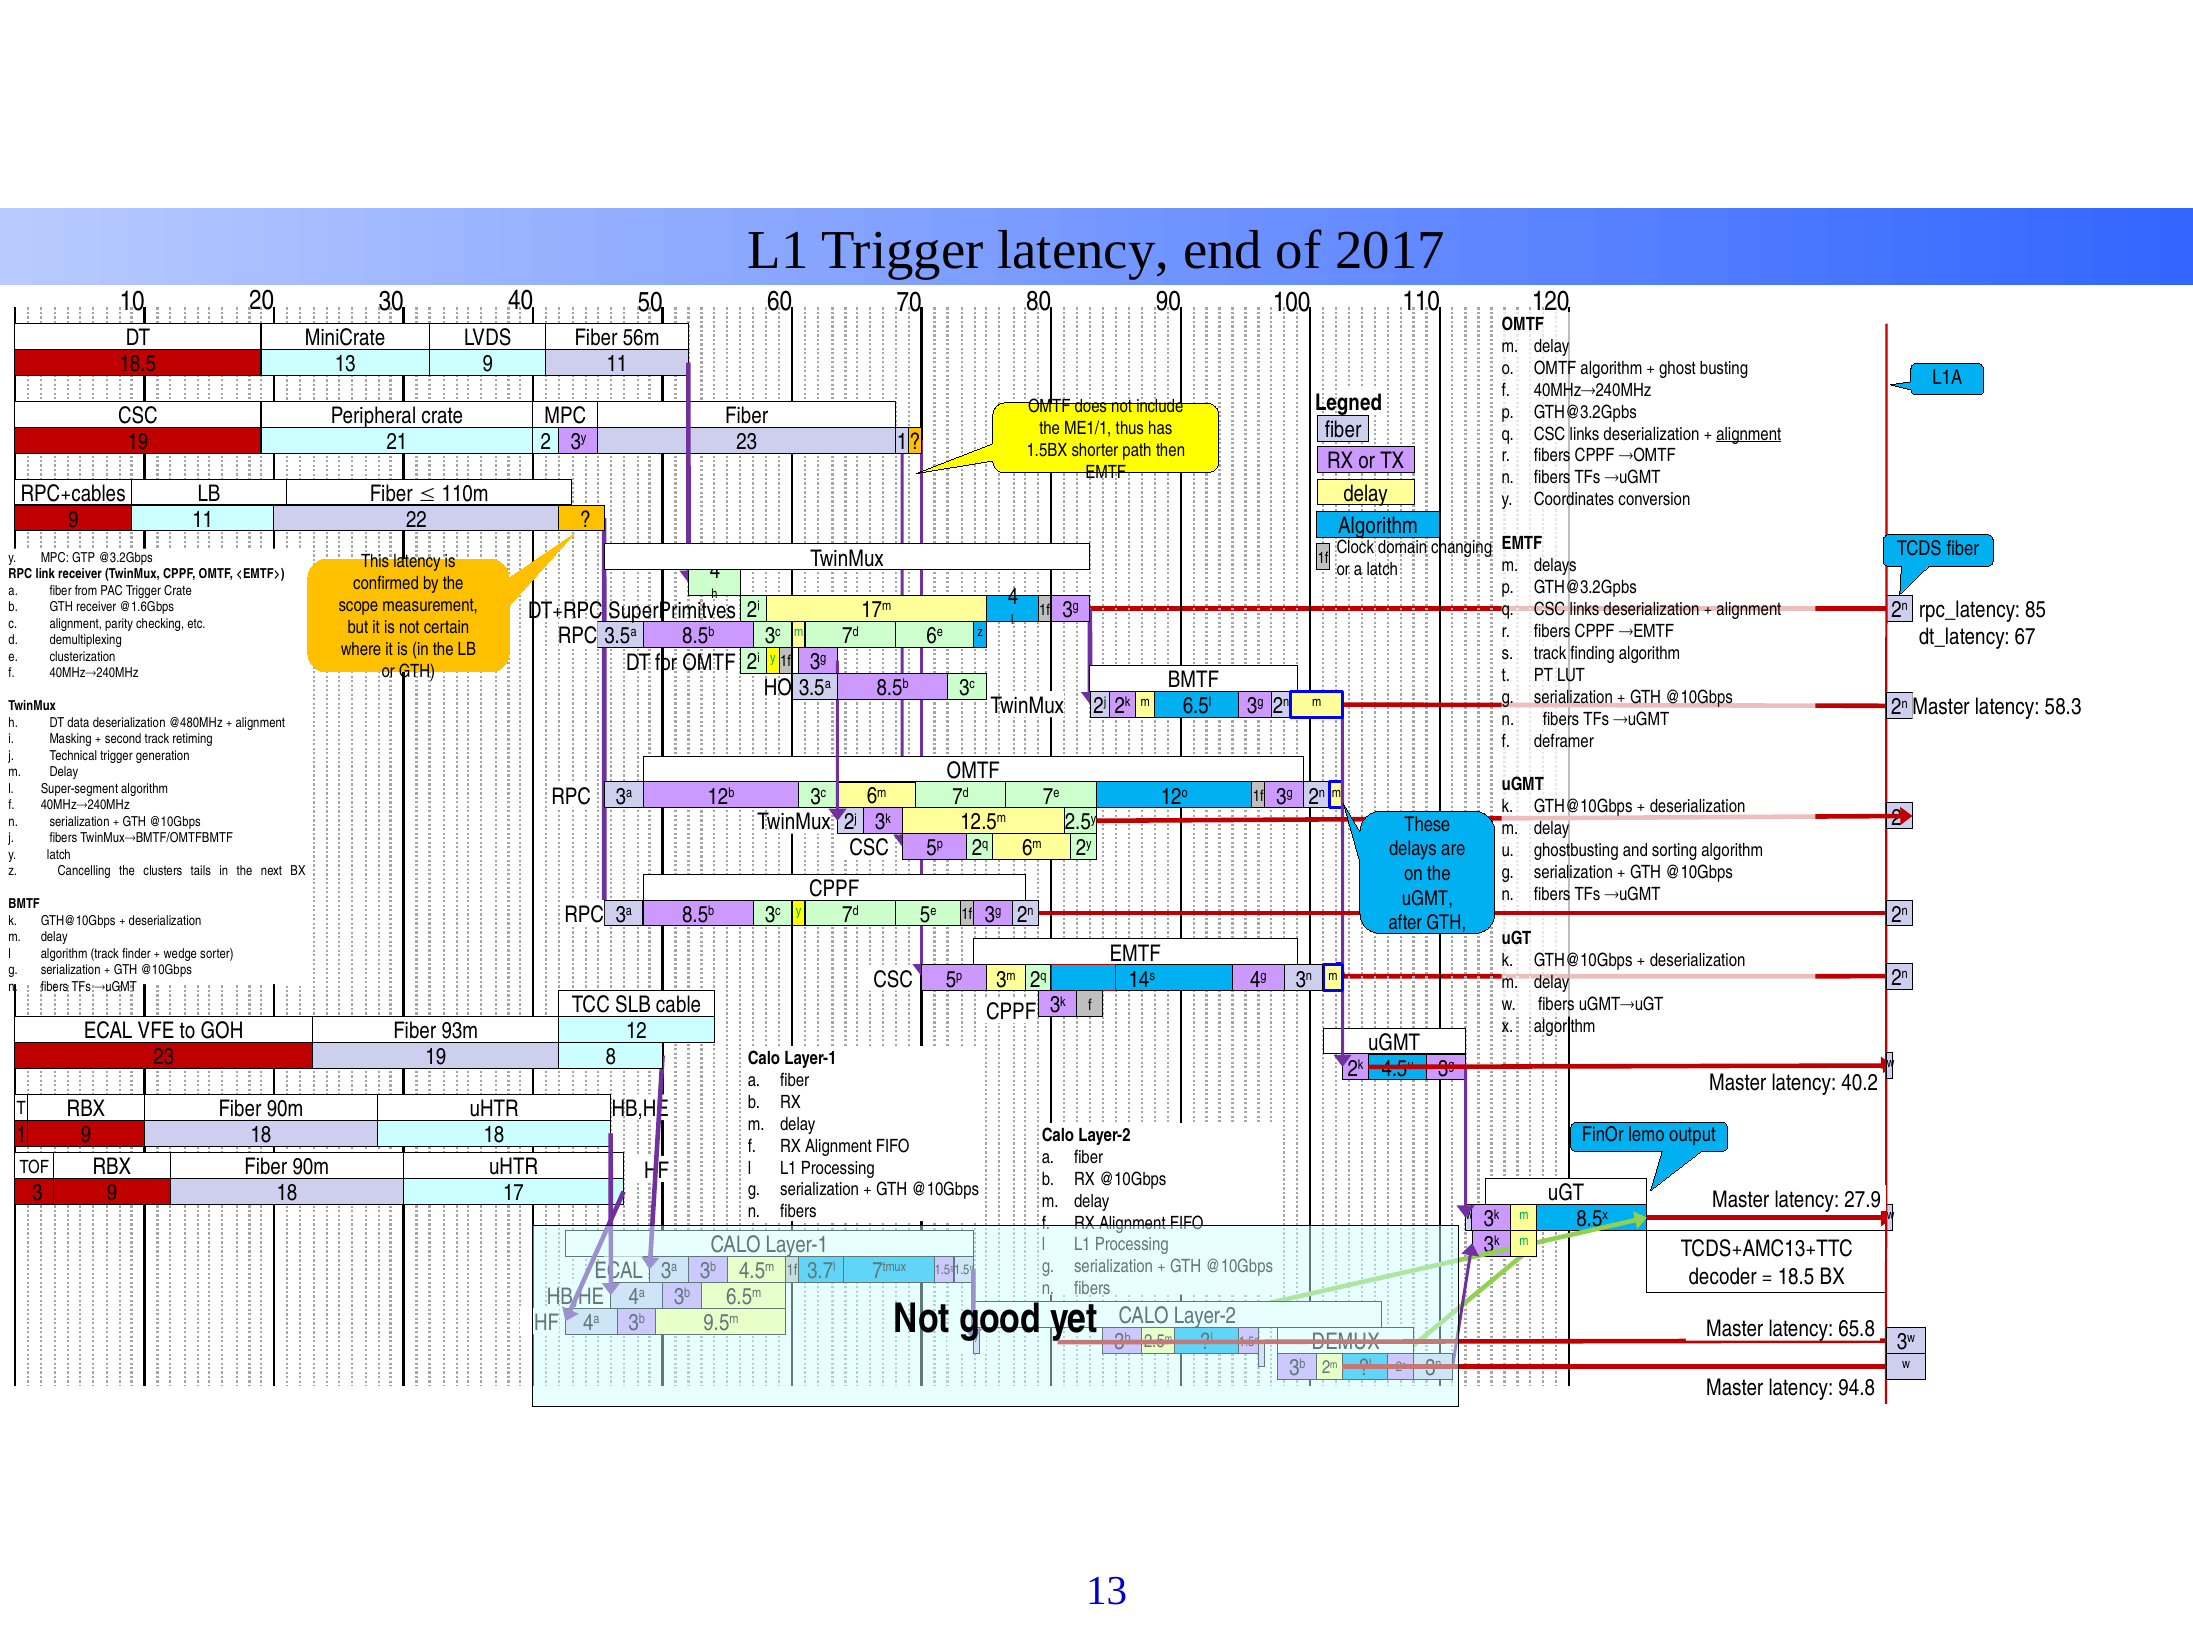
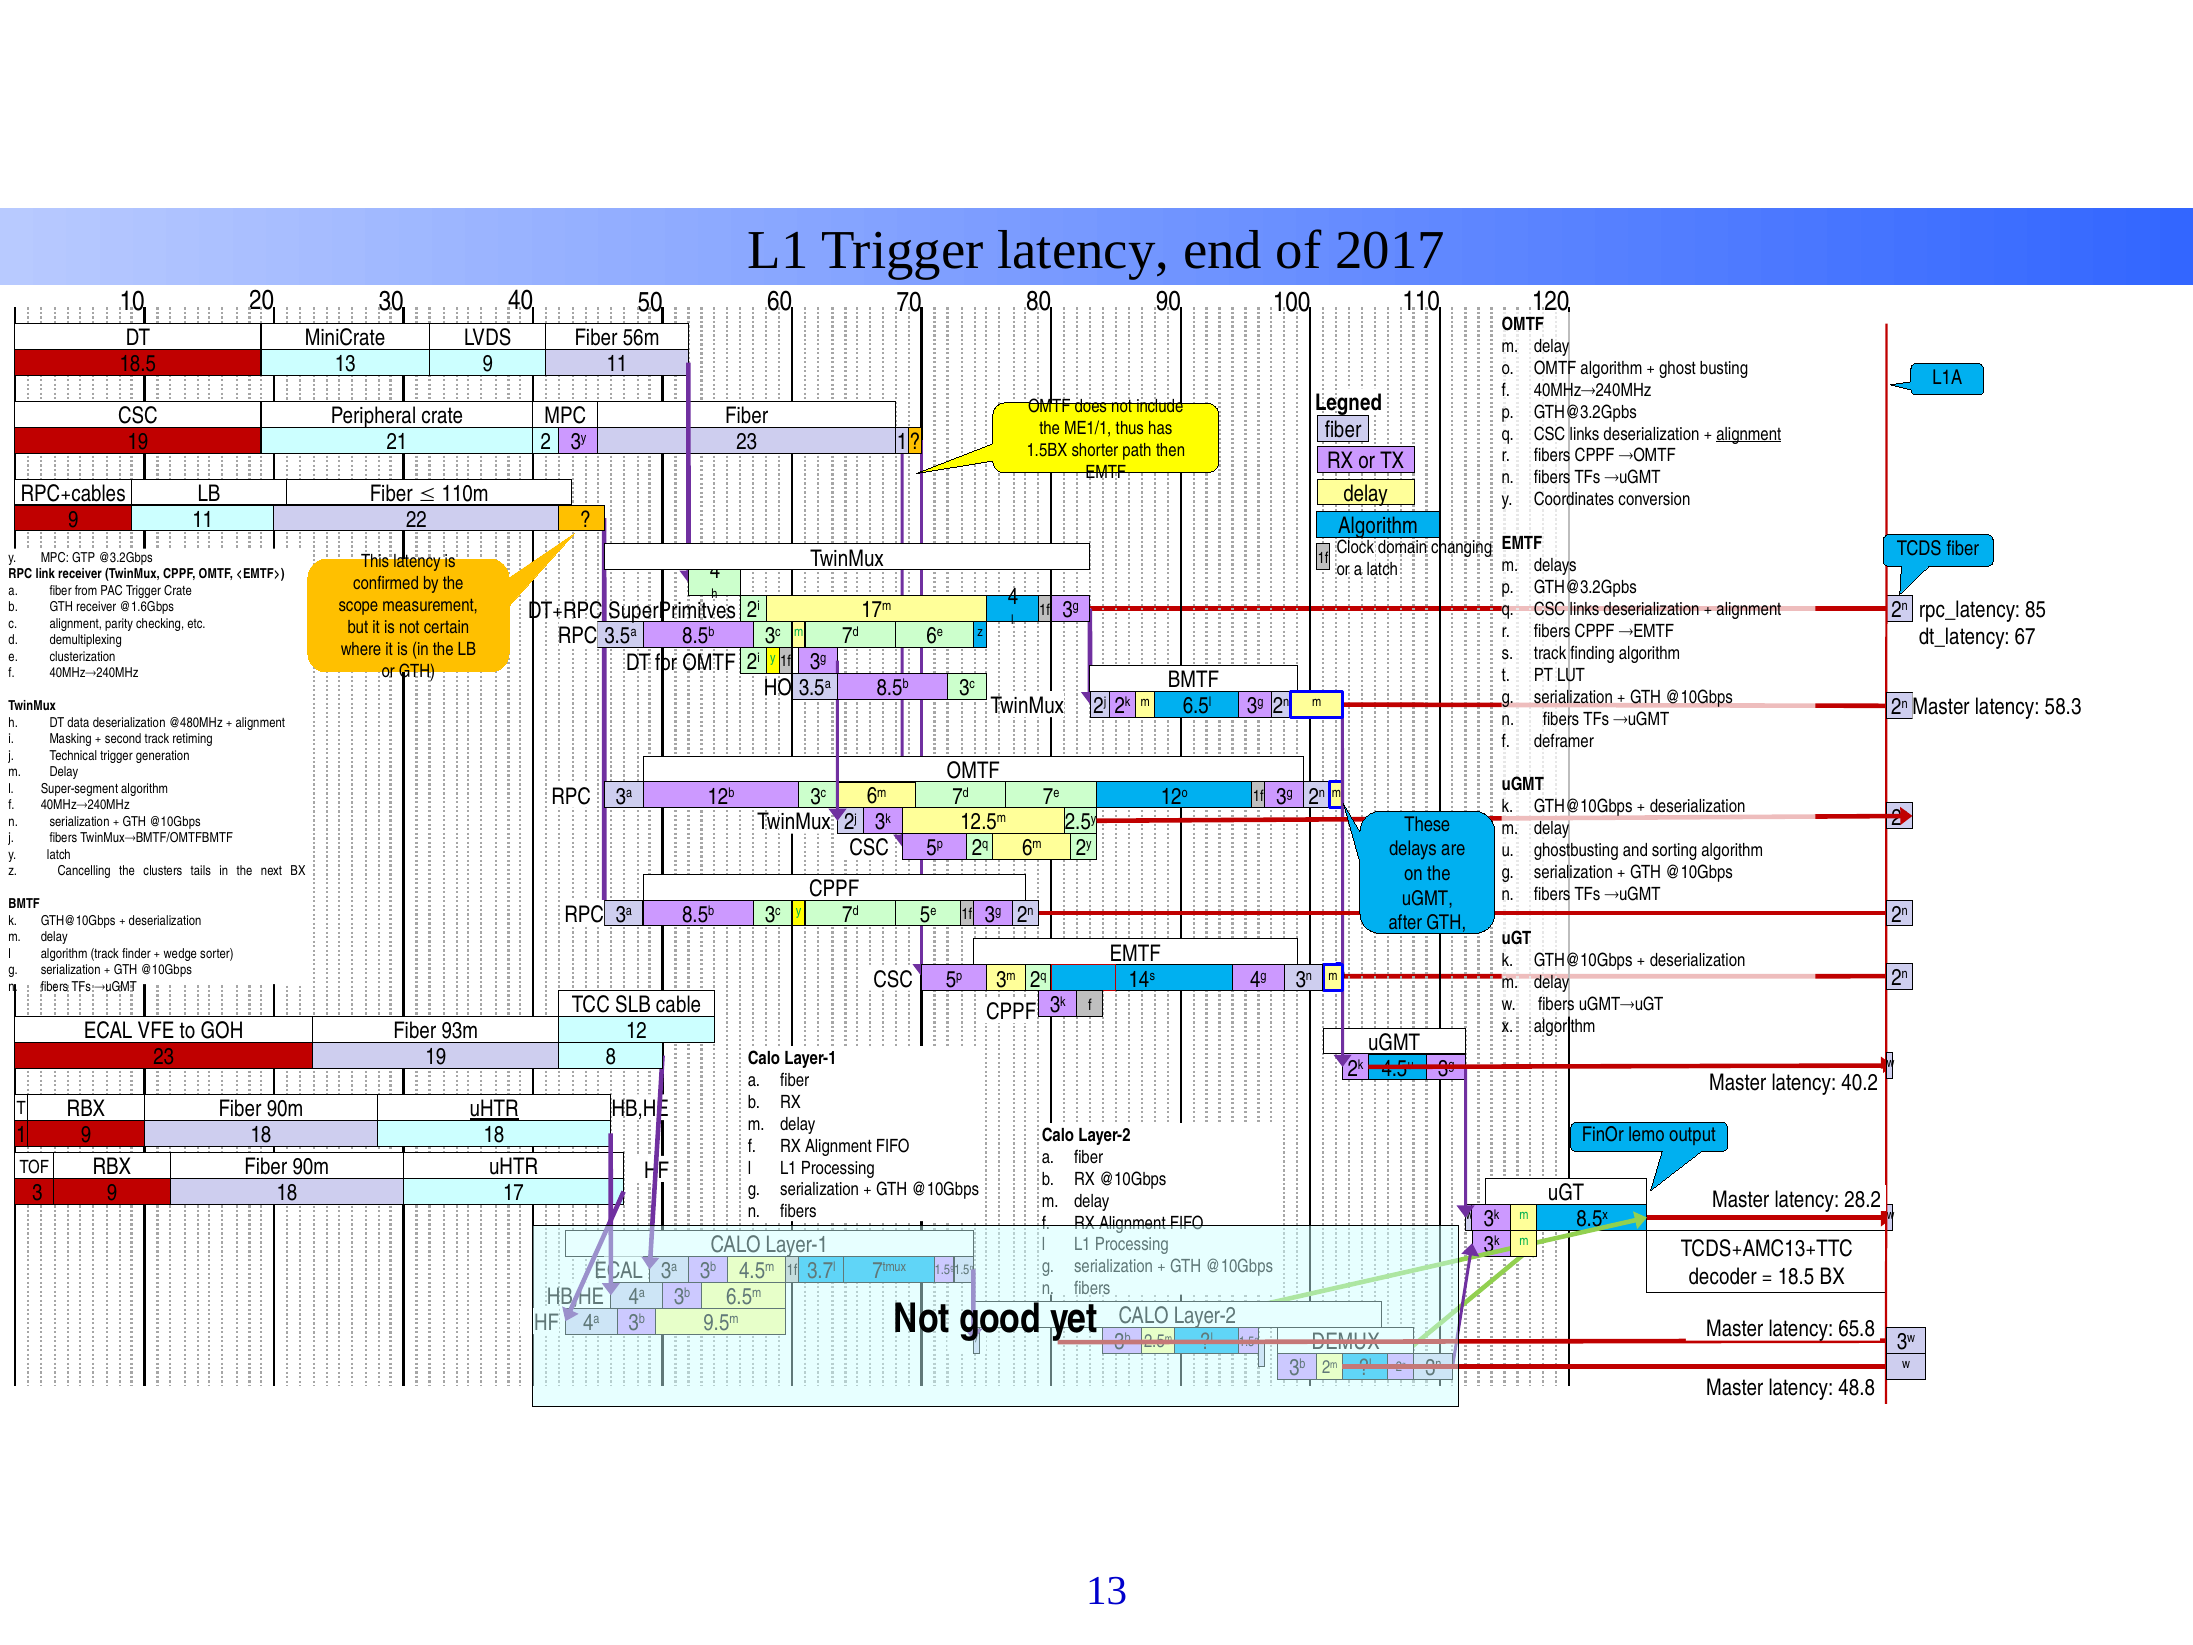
uHTR at (494, 1109) underline: none -> present
27.9: 27.9 -> 28.2
94.8: 94.8 -> 48.8
